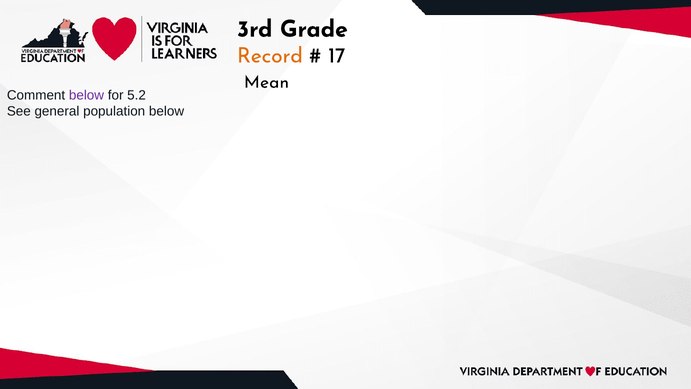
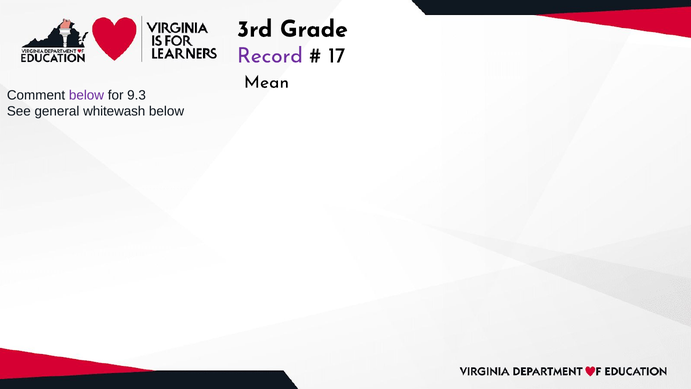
Record colour: orange -> purple
5.2: 5.2 -> 9.3
population: population -> whitewash
